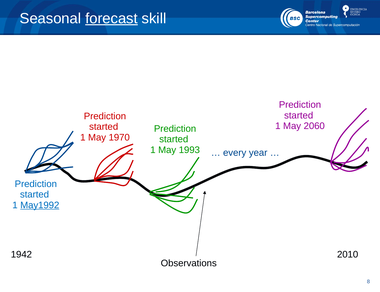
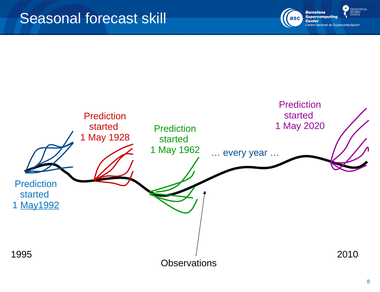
forecast underline: present -> none
2060: 2060 -> 2020
1970: 1970 -> 1928
1993: 1993 -> 1962
1942: 1942 -> 1995
